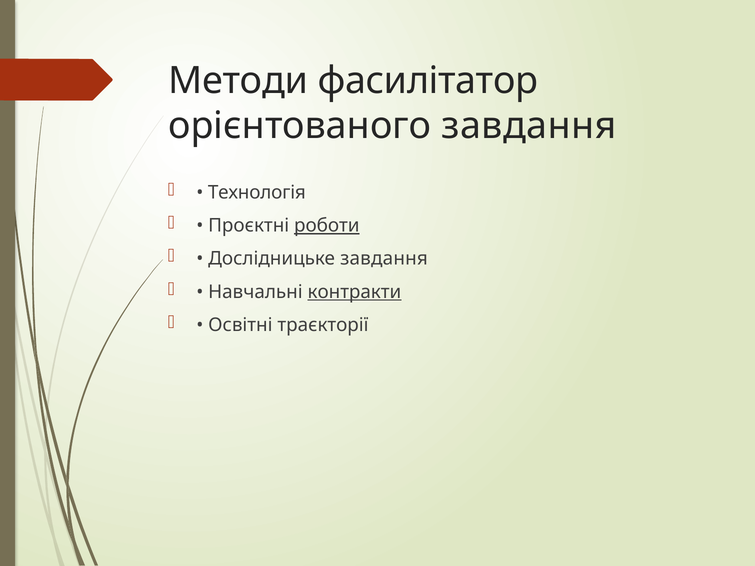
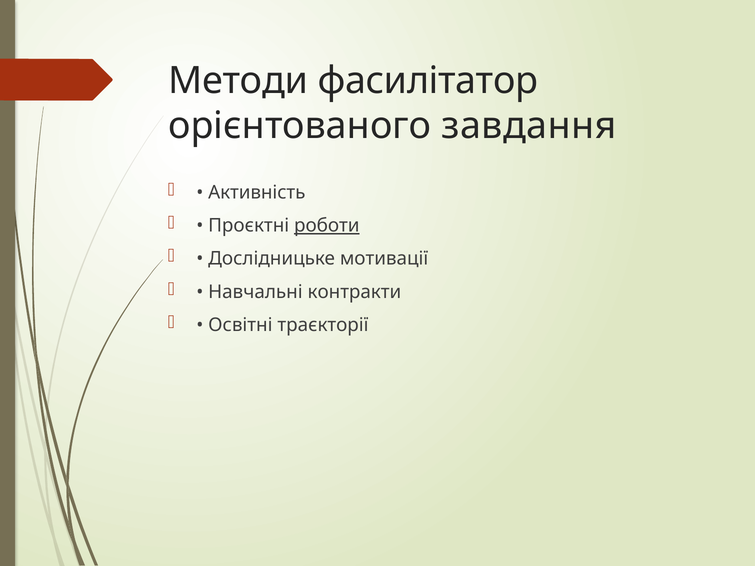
Технологія: Технологія -> Активність
Дослідницьке завдання: завдання -> мотивації
контракти underline: present -> none
